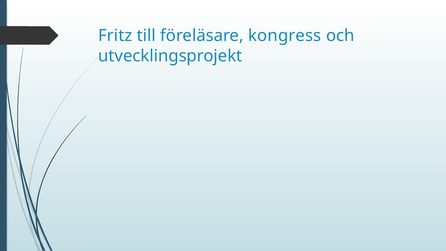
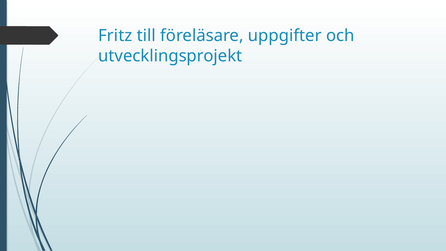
kongress: kongress -> uppgifter
